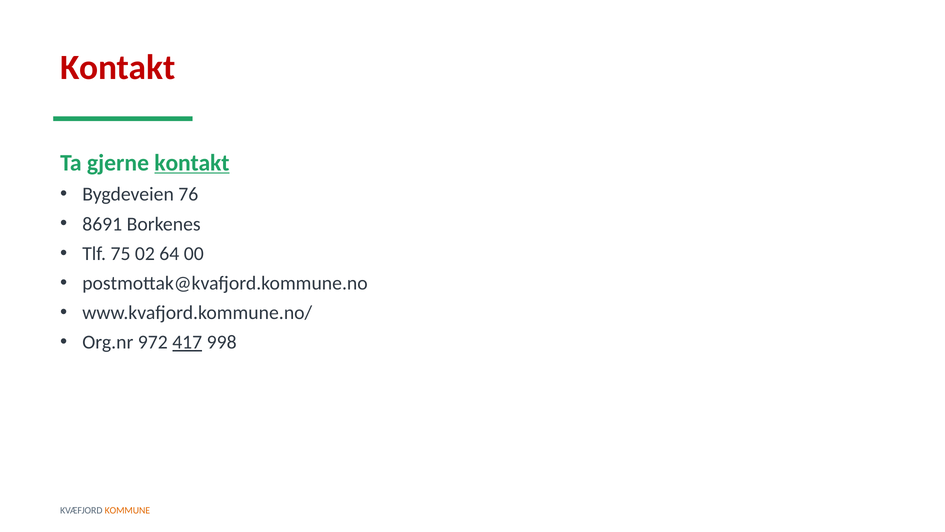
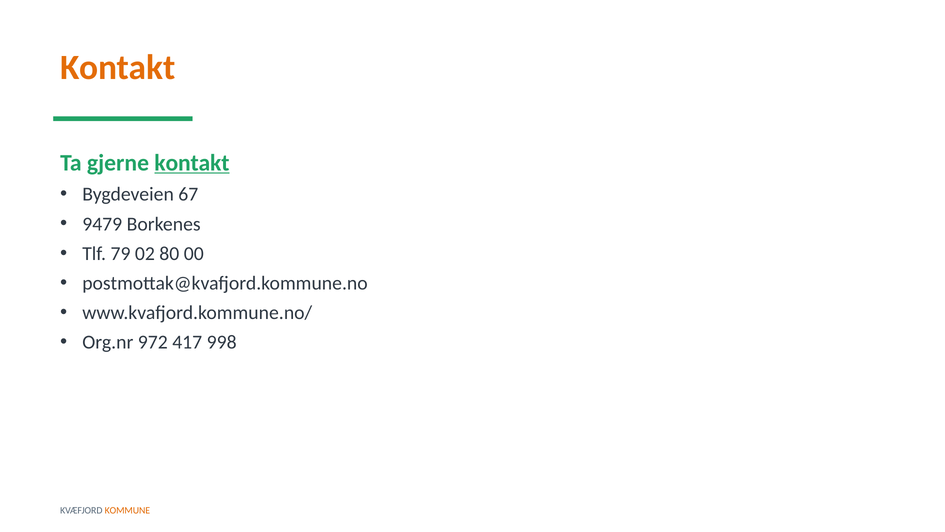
Kontakt at (118, 67) colour: red -> orange
76: 76 -> 67
8691: 8691 -> 9479
75: 75 -> 79
64: 64 -> 80
417 underline: present -> none
